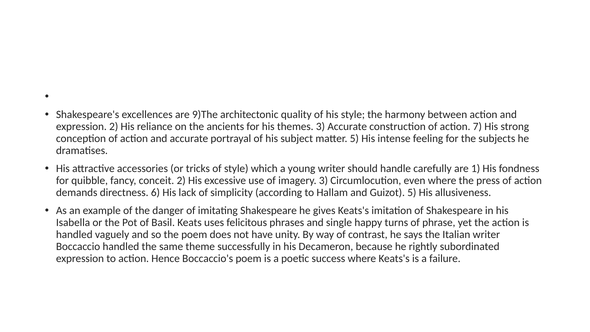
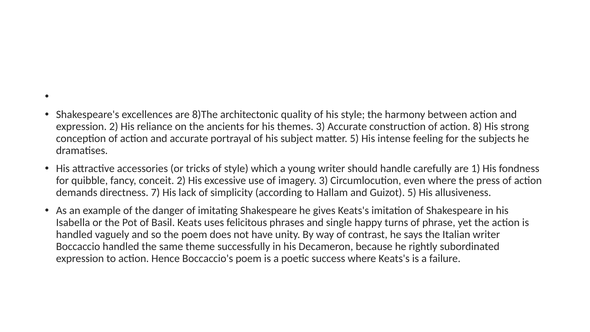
9)The: 9)The -> 8)The
7: 7 -> 8
6: 6 -> 7
